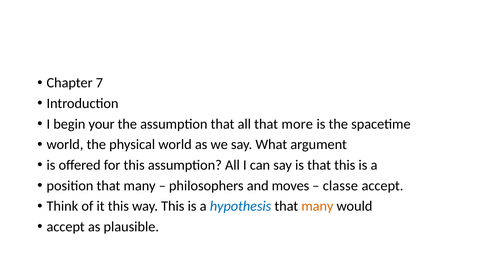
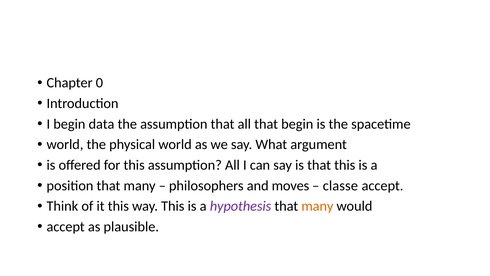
7: 7 -> 0
your: your -> data
that more: more -> begin
hypothesis colour: blue -> purple
